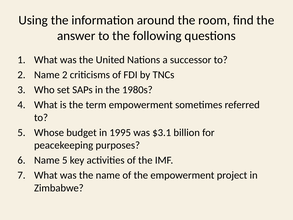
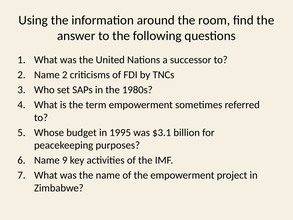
Name 5: 5 -> 9
